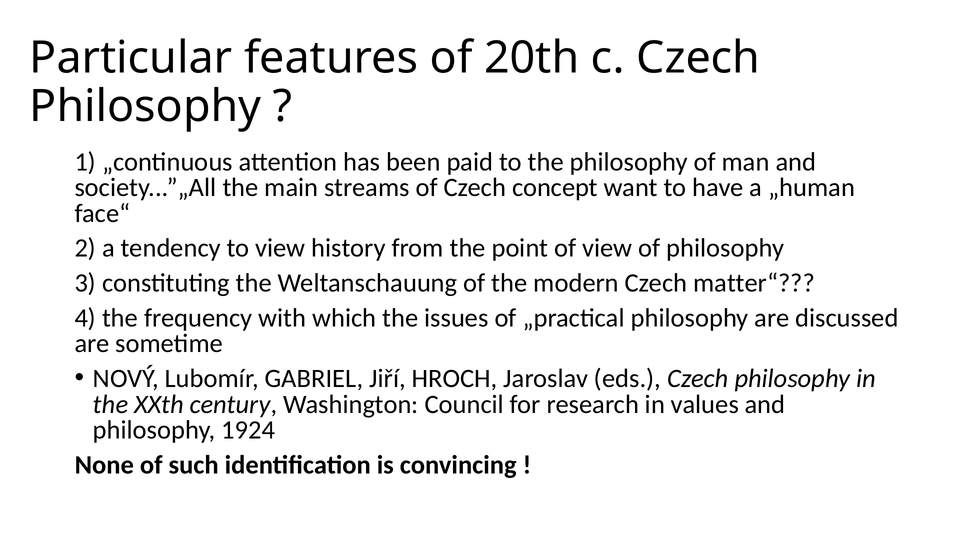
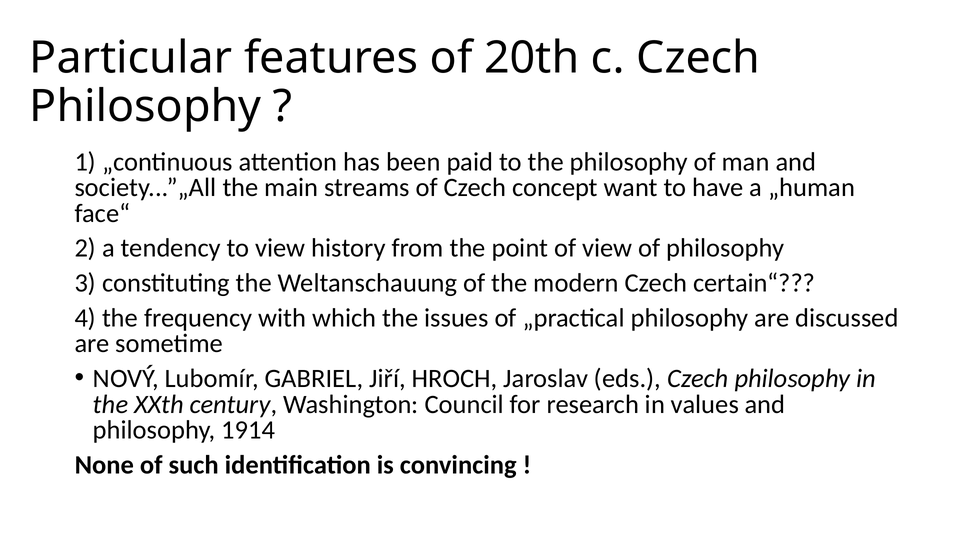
matter“: matter“ -> certain“
1924: 1924 -> 1914
